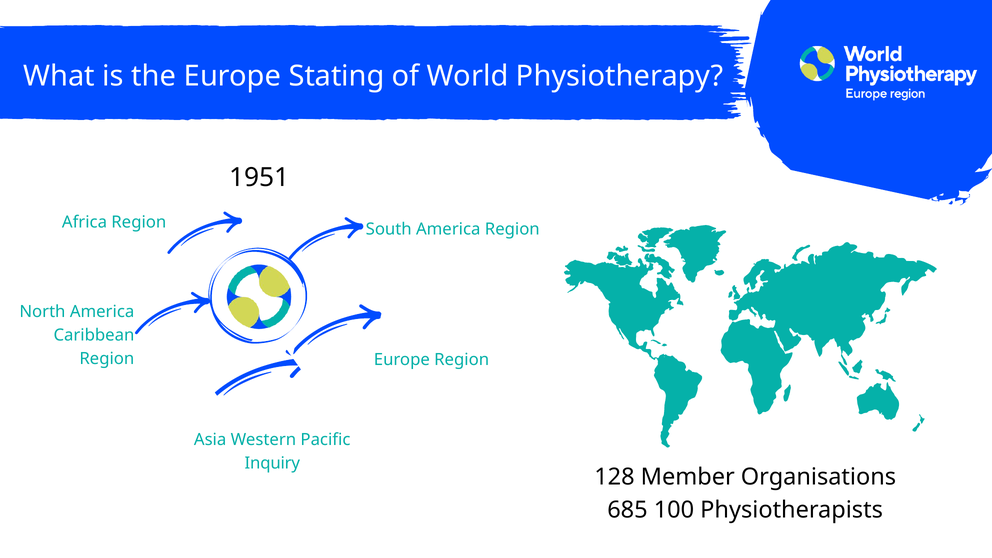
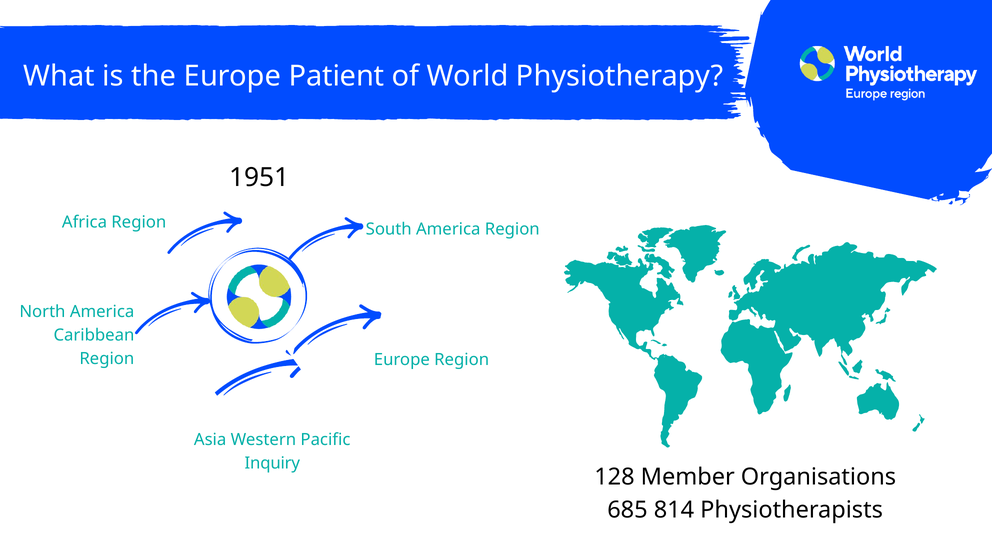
Stating: Stating -> Patient
100: 100 -> 814
